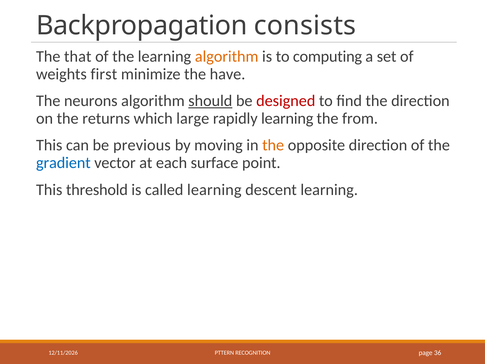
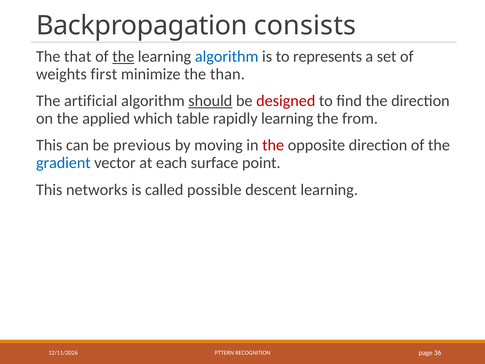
the at (123, 57) underline: none -> present
algorithm at (227, 57) colour: orange -> blue
computing: computing -> represents
have: have -> than
neurons: neurons -> artificial
returns: returns -> applied
large: large -> table
the at (273, 145) colour: orange -> red
threshold: threshold -> networks
called learning: learning -> possible
